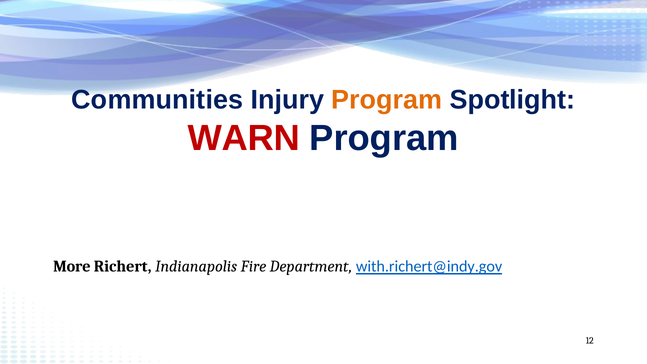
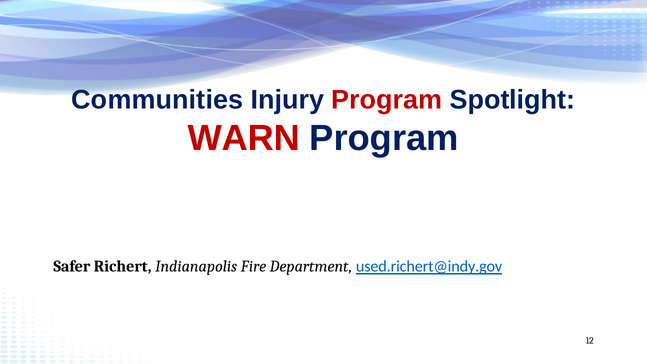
Program at (387, 100) colour: orange -> red
More: More -> Safer
with.richert@indy.gov: with.richert@indy.gov -> used.richert@indy.gov
